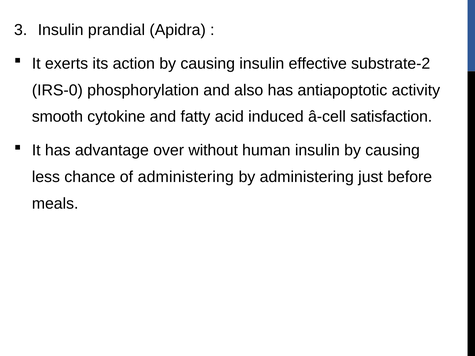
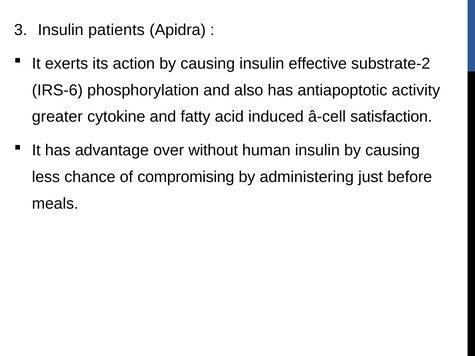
prandial: prandial -> patients
IRS-0: IRS-0 -> IRS-6
smooth: smooth -> greater
of administering: administering -> compromising
